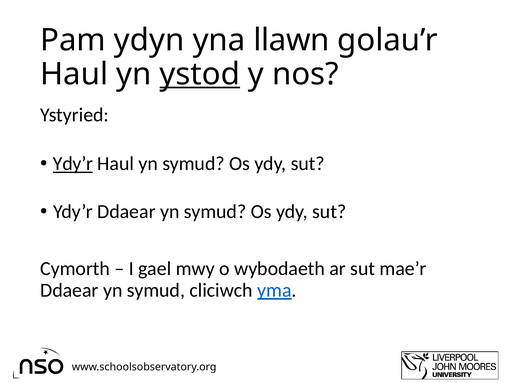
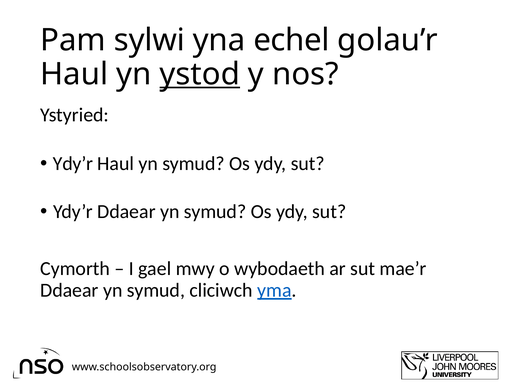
ydyn: ydyn -> sylwi
llawn: llawn -> echel
Ydy’r at (73, 164) underline: present -> none
